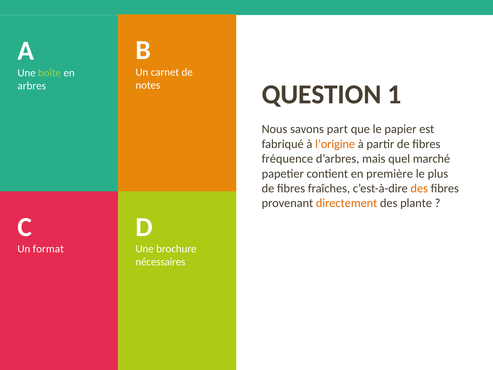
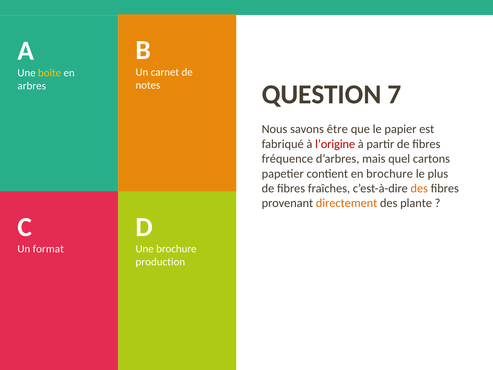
boîte colour: light green -> yellow
1: 1 -> 7
part: part -> être
l’origine colour: orange -> red
marché: marché -> cartons
en première: première -> brochure
nécessaires: nécessaires -> production
